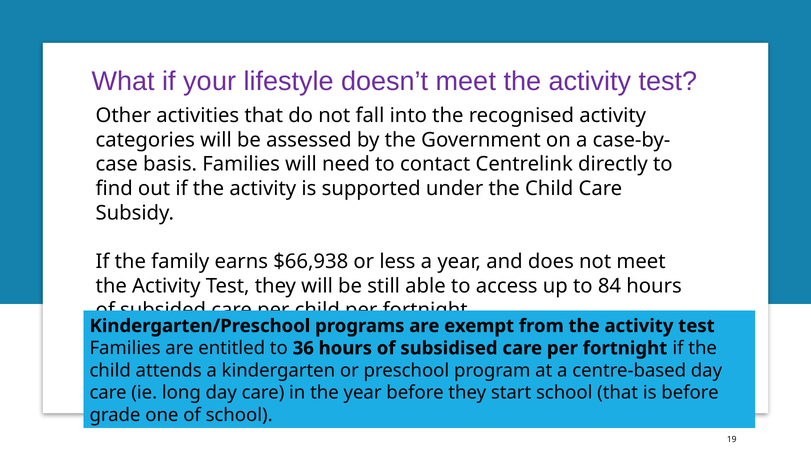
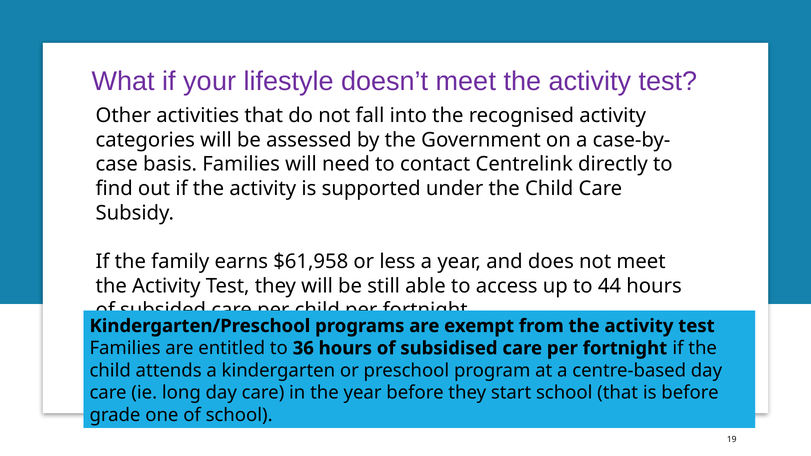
$66,938: $66,938 -> $61,958
84: 84 -> 44
